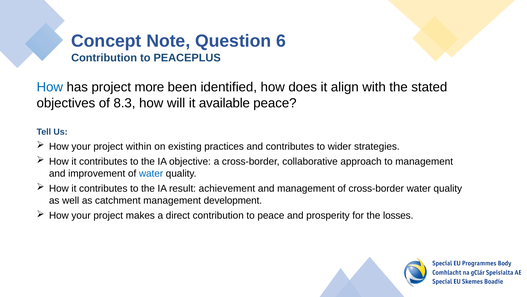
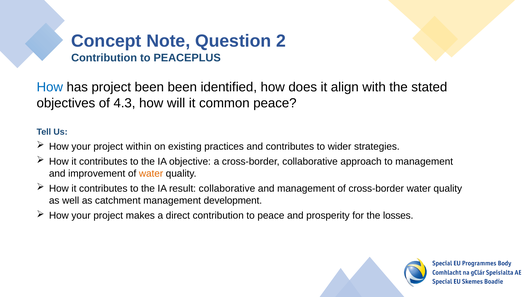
6: 6 -> 2
project more: more -> been
8.3: 8.3 -> 4.3
available: available -> common
water at (151, 173) colour: blue -> orange
result achievement: achievement -> collaborative
